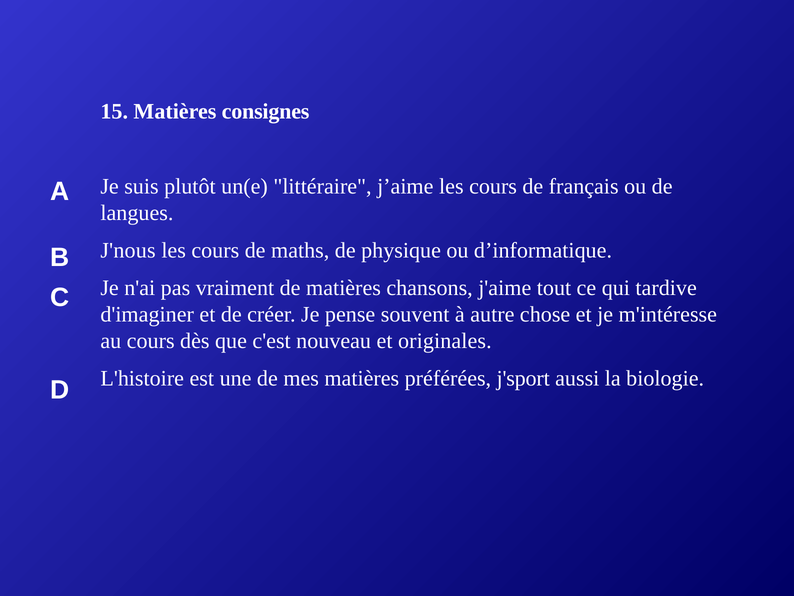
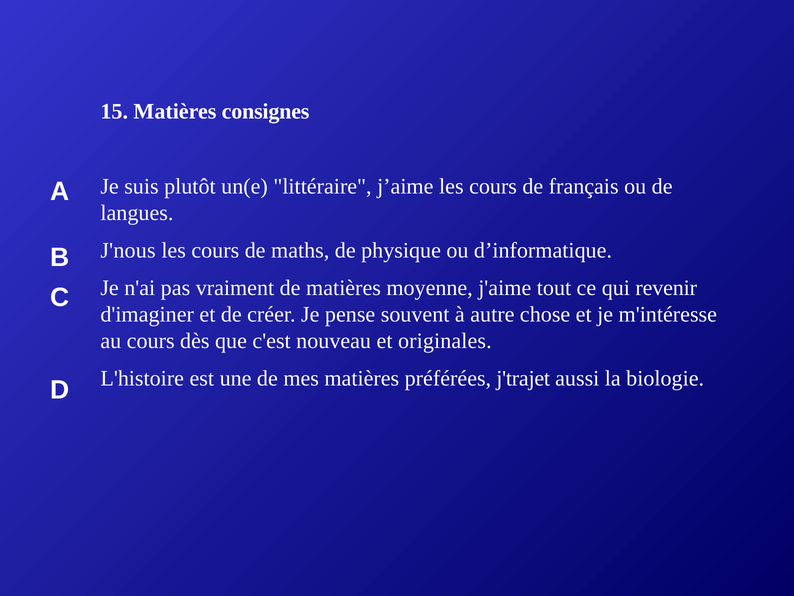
chansons: chansons -> moyenne
tardive: tardive -> revenir
j'sport: j'sport -> j'trajet
